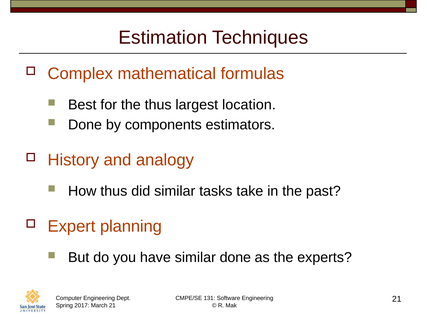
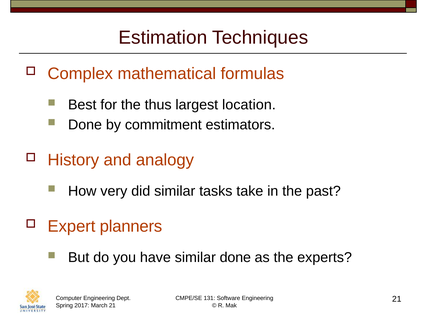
components: components -> commitment
How thus: thus -> very
planning: planning -> planners
